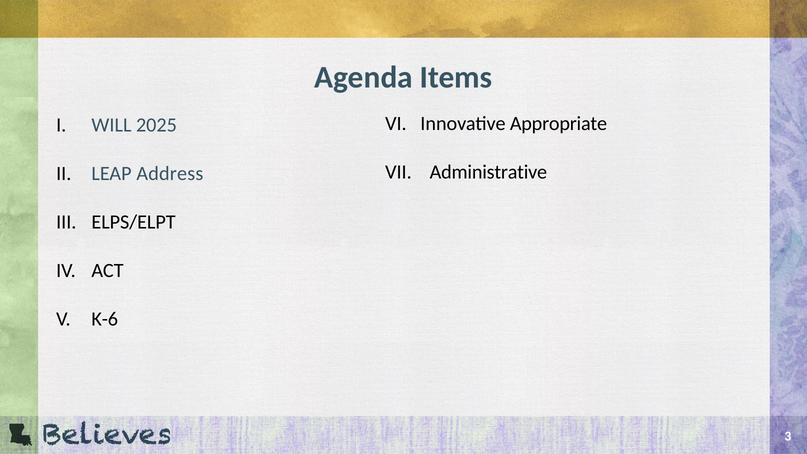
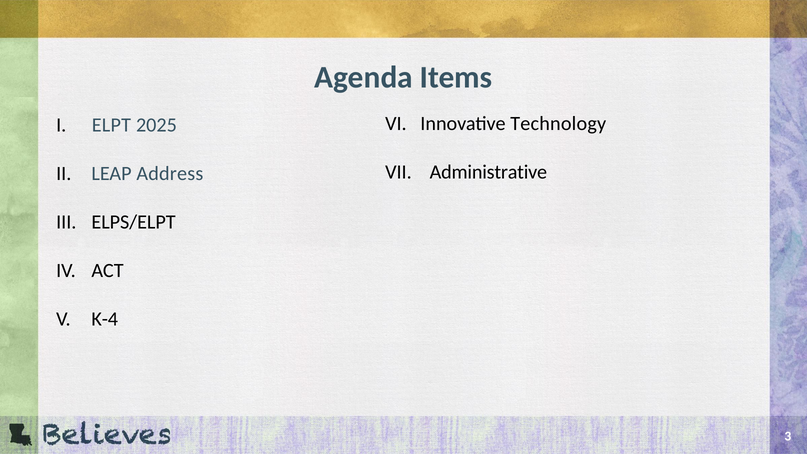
Appropriate: Appropriate -> Technology
WILL: WILL -> ELPT
K-6: K-6 -> K-4
